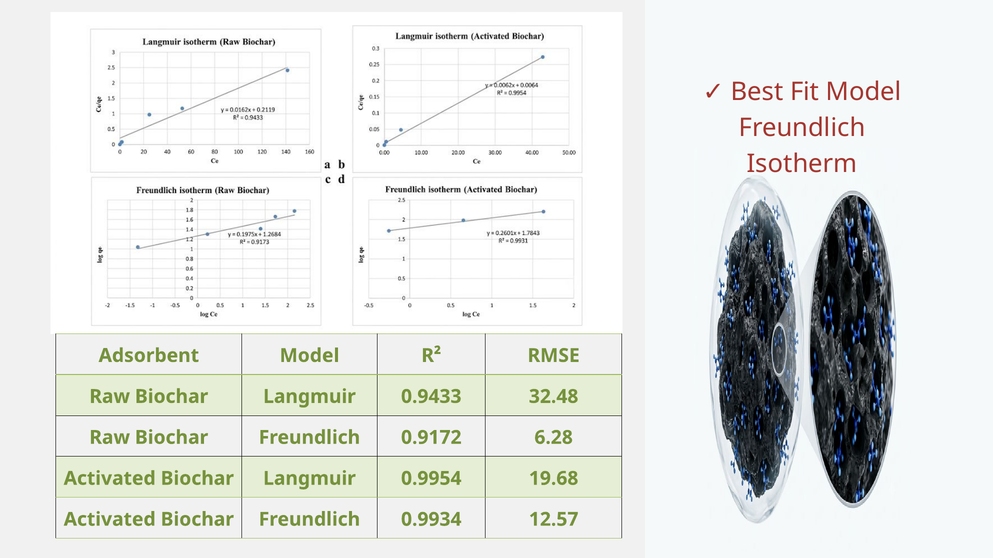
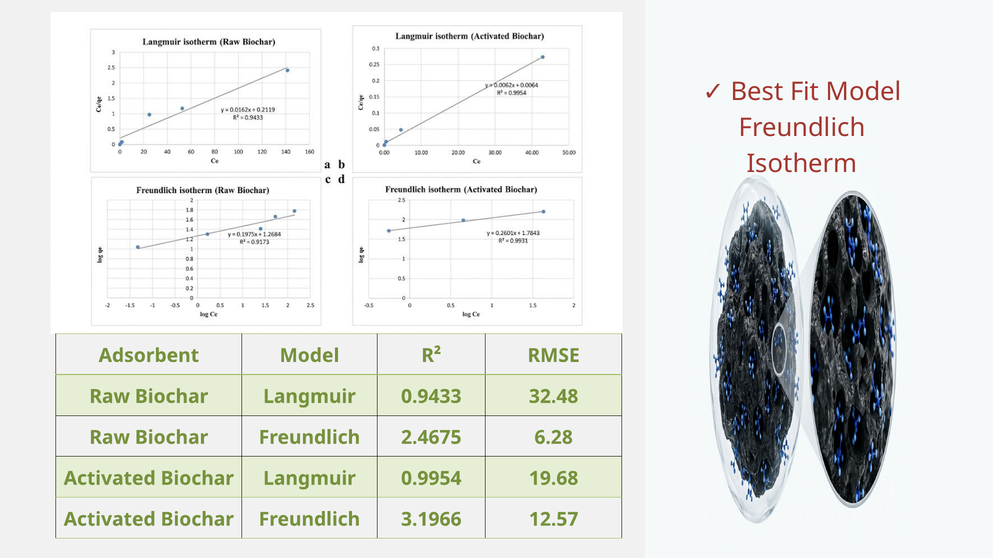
0.9172: 0.9172 -> 2.4675
0.9934: 0.9934 -> 3.1966
